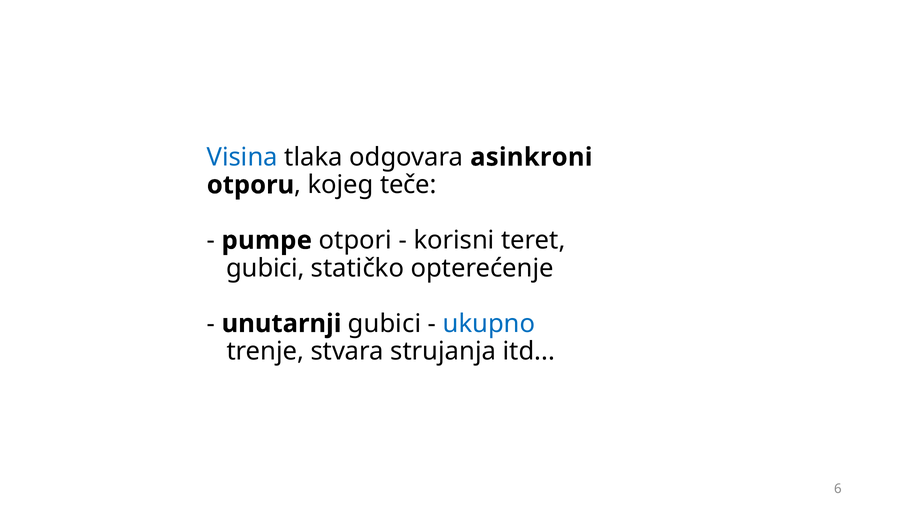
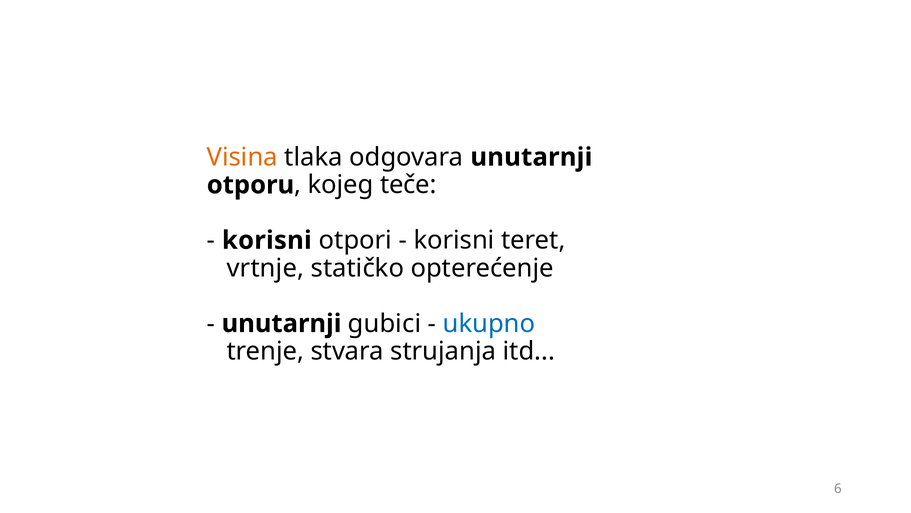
Visina colour: blue -> orange
odgovara asinkroni: asinkroni -> unutarnji
pumpe at (267, 240): pumpe -> korisni
gubici at (266, 268): gubici -> vrtnje
